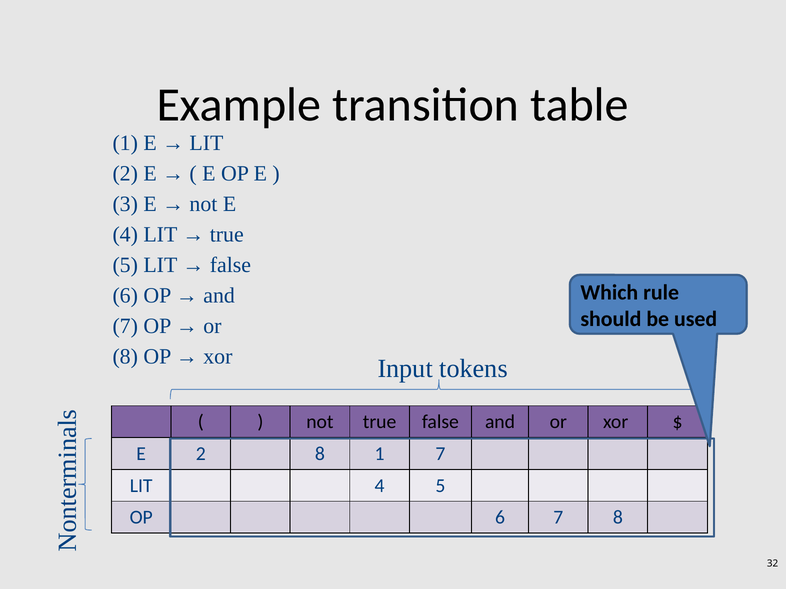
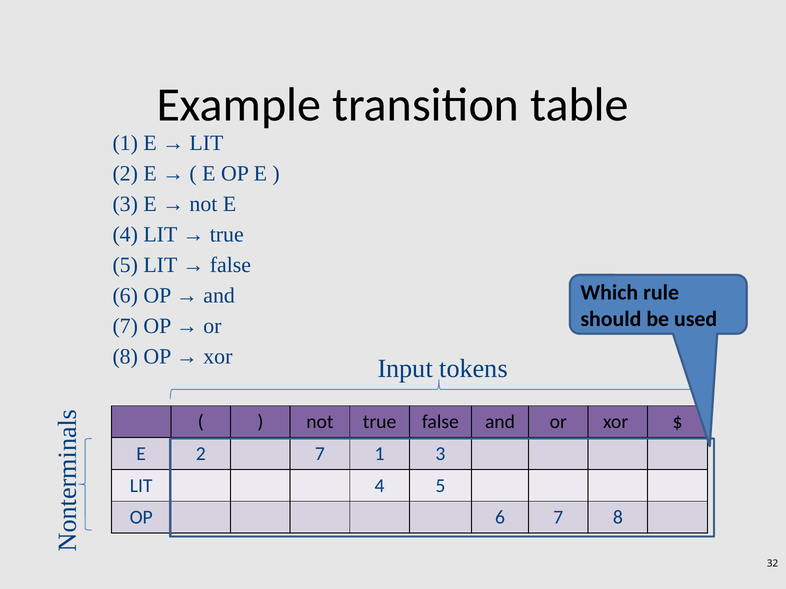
2 8: 8 -> 7
1 7: 7 -> 3
